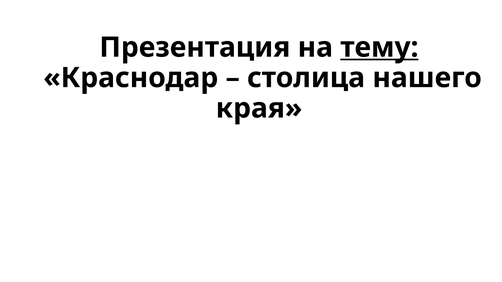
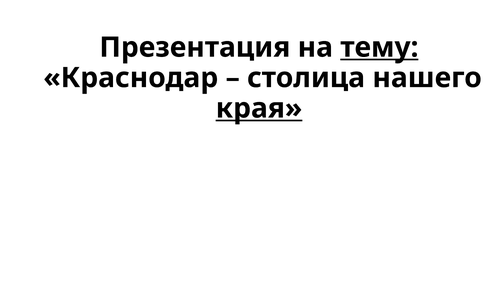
края underline: none -> present
